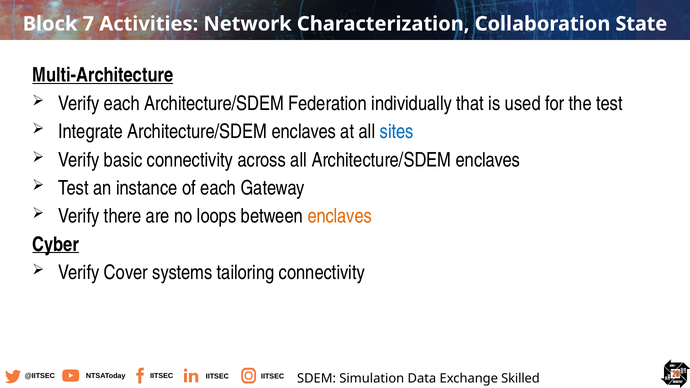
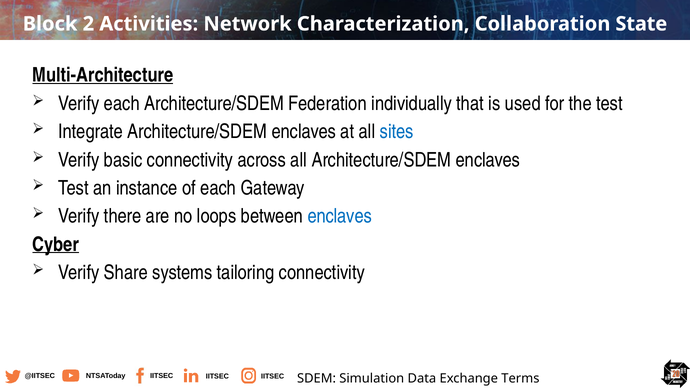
7: 7 -> 2
enclaves at (340, 216) colour: orange -> blue
Cover: Cover -> Share
Skilled: Skilled -> Terms
